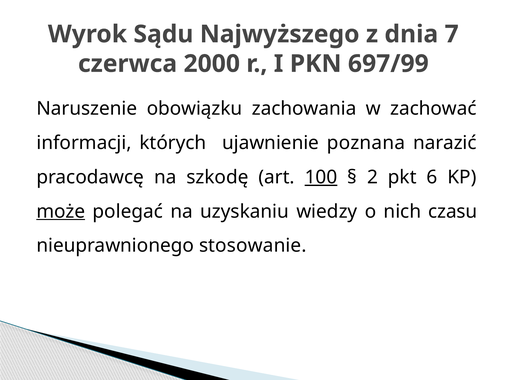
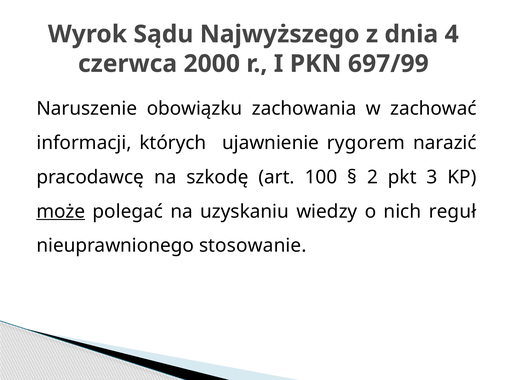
7: 7 -> 4
poznana: poznana -> rygorem
100 underline: present -> none
6: 6 -> 3
czasu: czasu -> reguł
